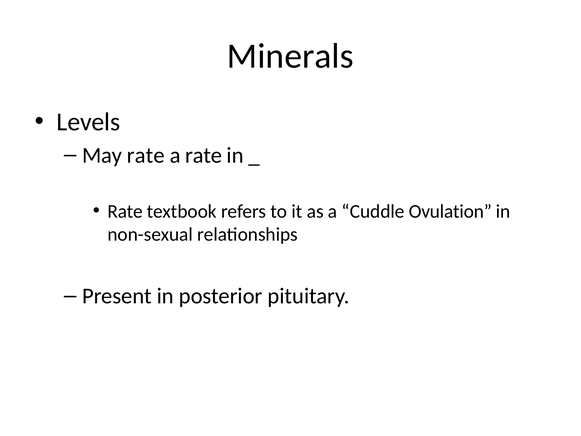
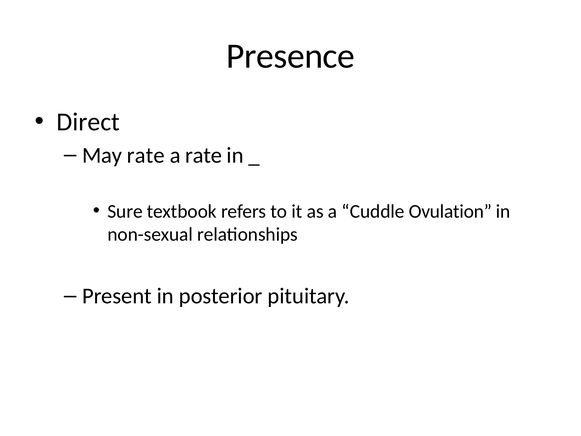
Minerals: Minerals -> Presence
Levels: Levels -> Direct
Rate at (125, 211): Rate -> Sure
